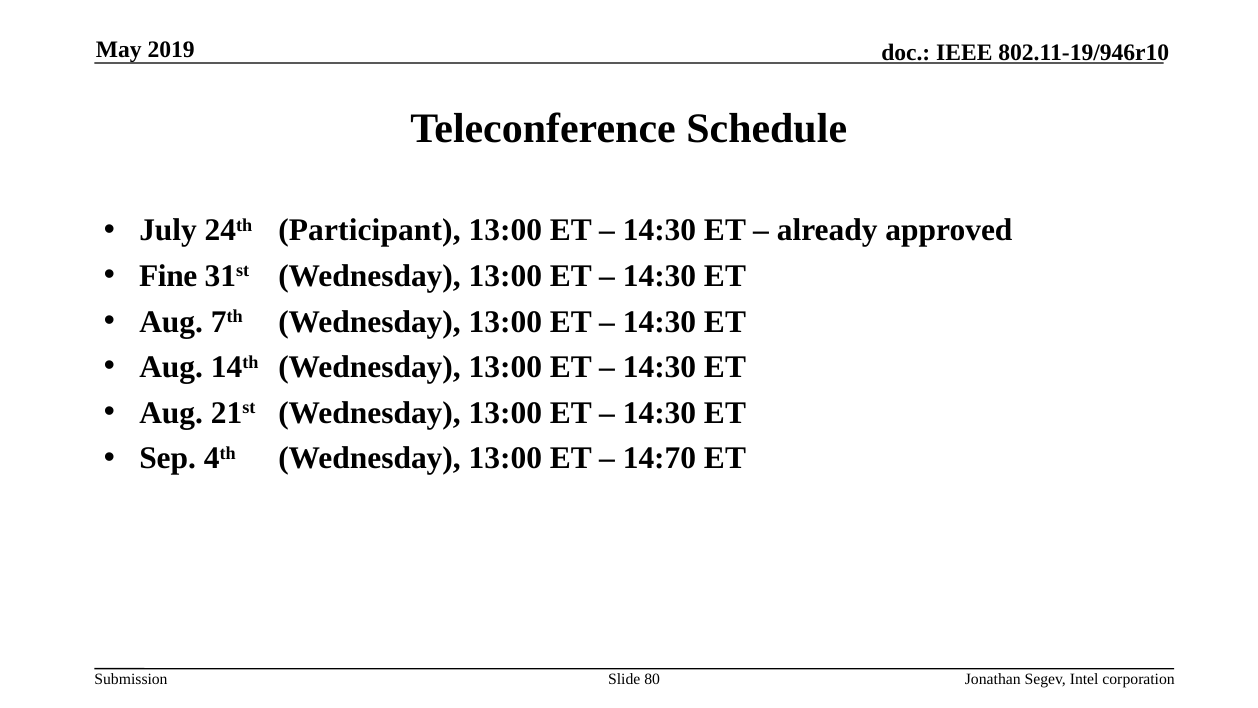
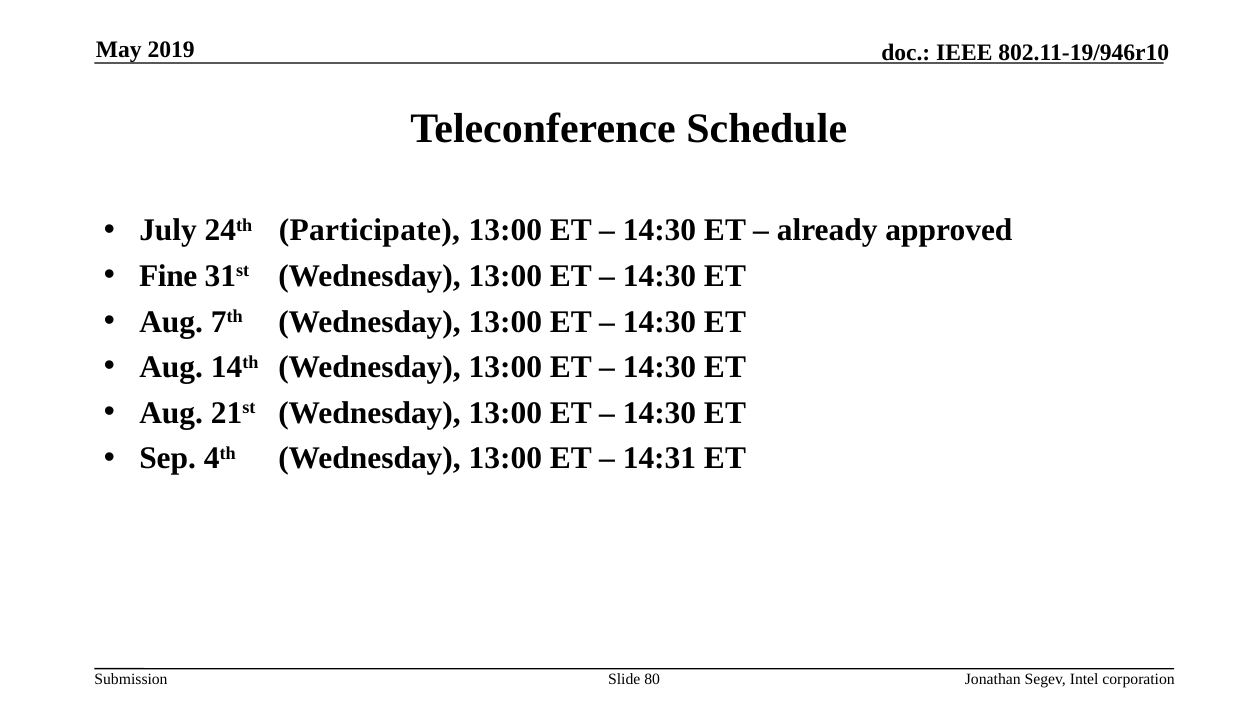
Participant: Participant -> Participate
14:70: 14:70 -> 14:31
